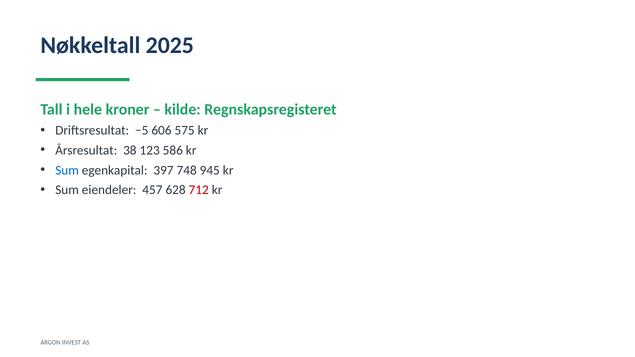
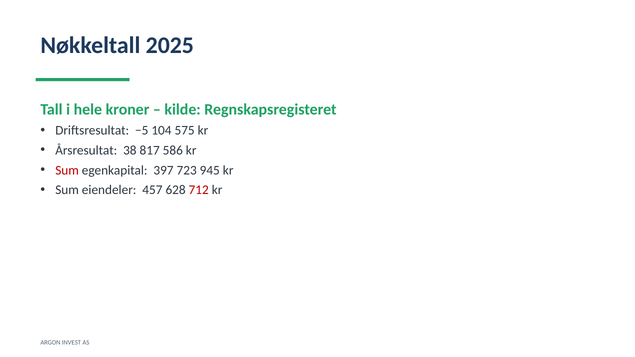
606: 606 -> 104
123: 123 -> 817
Sum at (67, 170) colour: blue -> red
748: 748 -> 723
